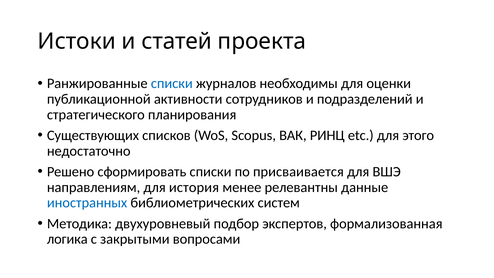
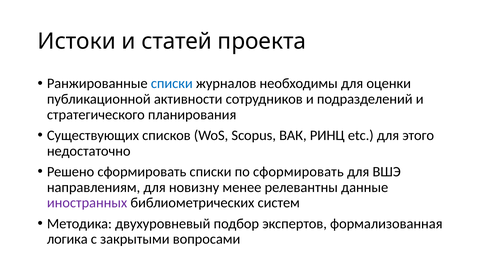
по присваивается: присваивается -> сформировать
история: история -> новизну
иностранных colour: blue -> purple
